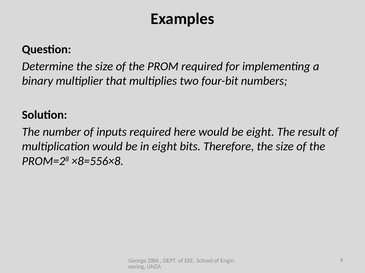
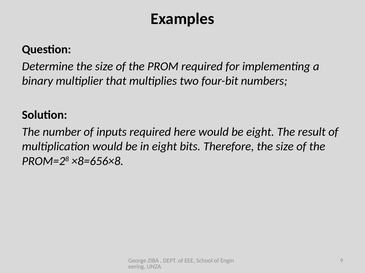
×8=556×8: ×8=556×8 -> ×8=656×8
